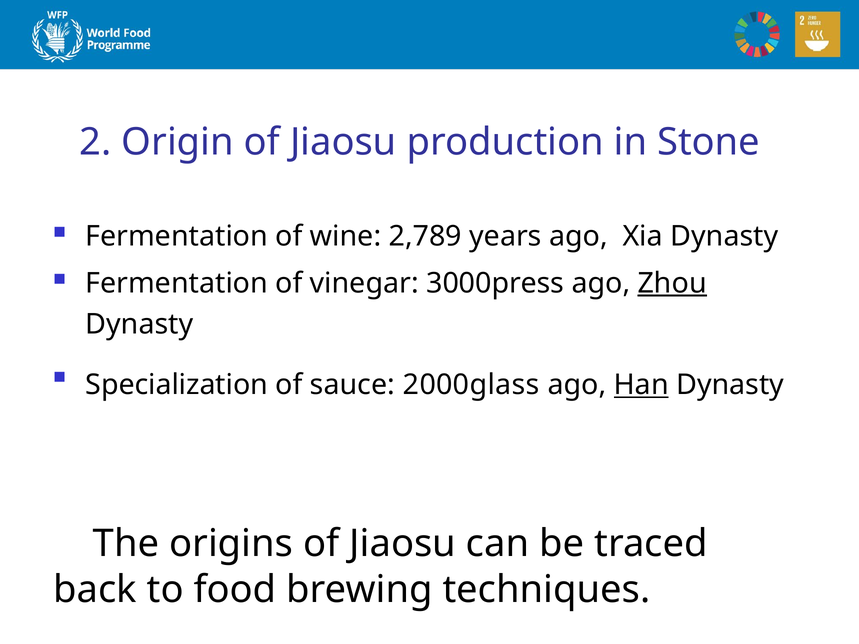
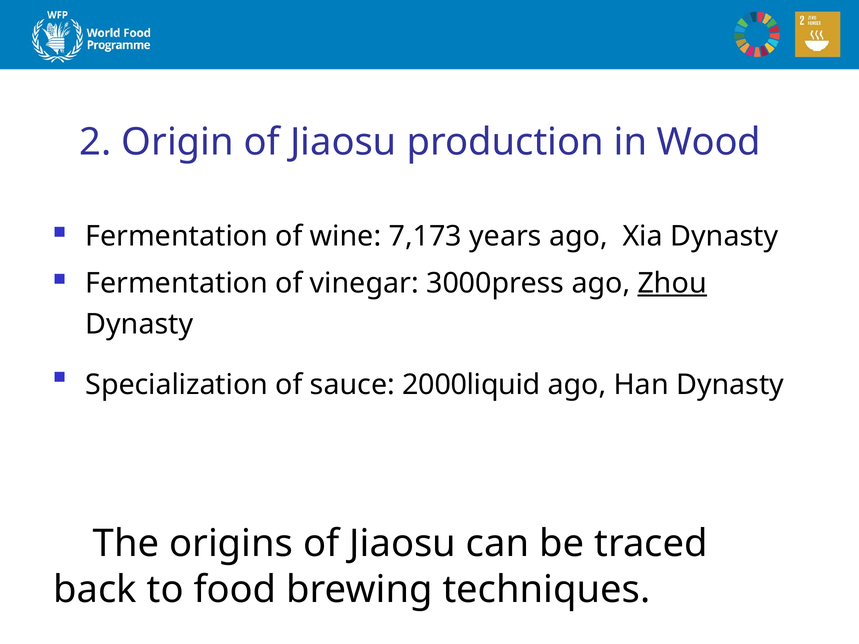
Stone: Stone -> Wood
2,789: 2,789 -> 7,173
2000glass: 2000glass -> 2000liquid
Han underline: present -> none
